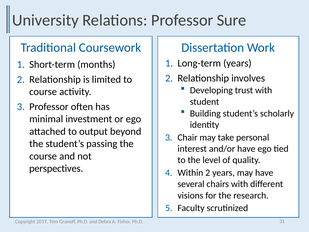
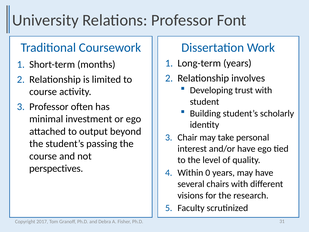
Sure: Sure -> Font
Within 2: 2 -> 0
